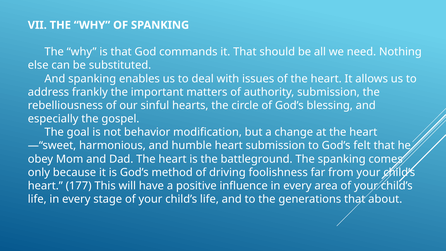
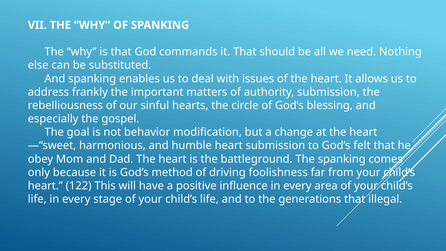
177: 177 -> 122
about: about -> illegal
